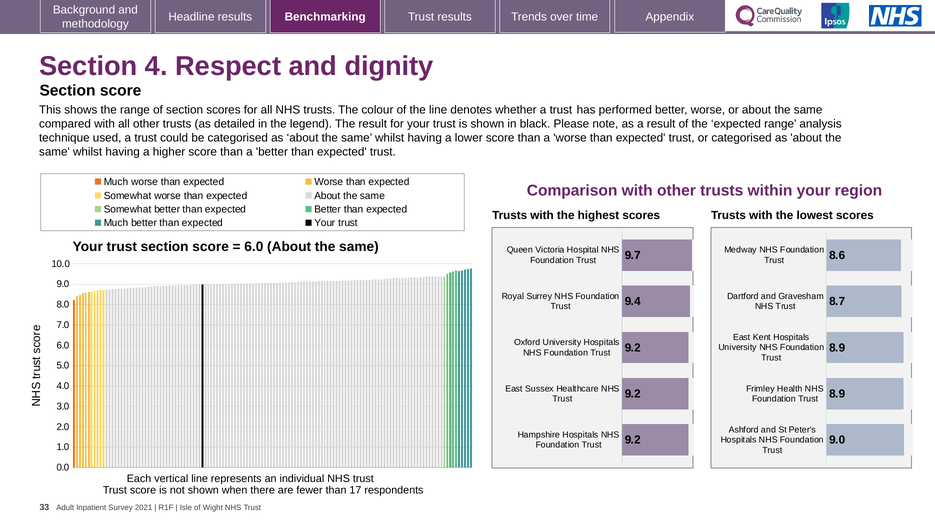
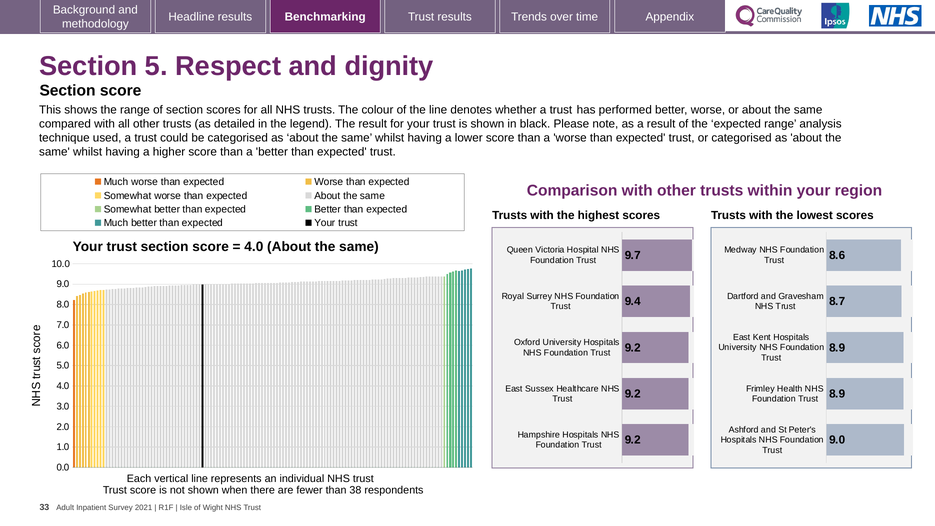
4: 4 -> 5
6.0 at (254, 247): 6.0 -> 4.0
17: 17 -> 38
